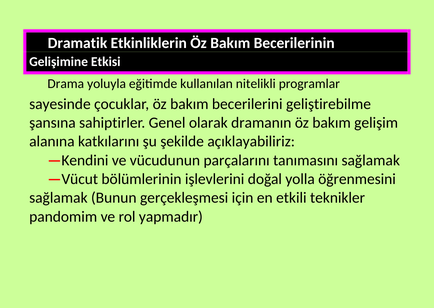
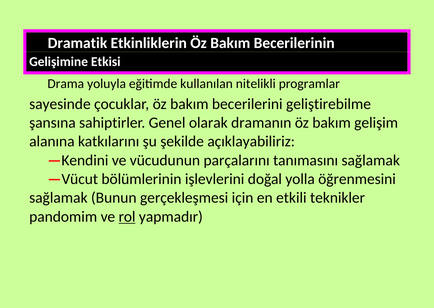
rol underline: none -> present
